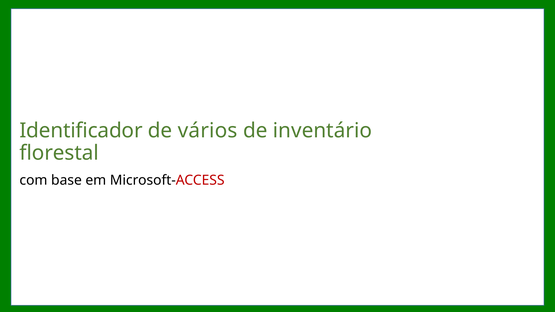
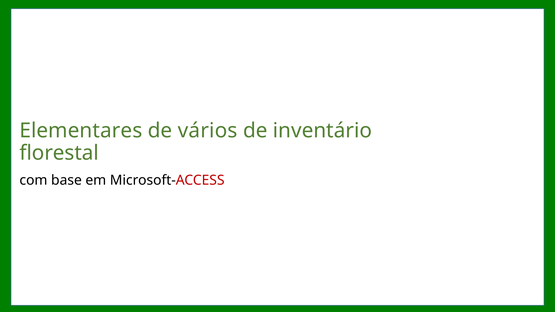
Identificador: Identificador -> Elementares
